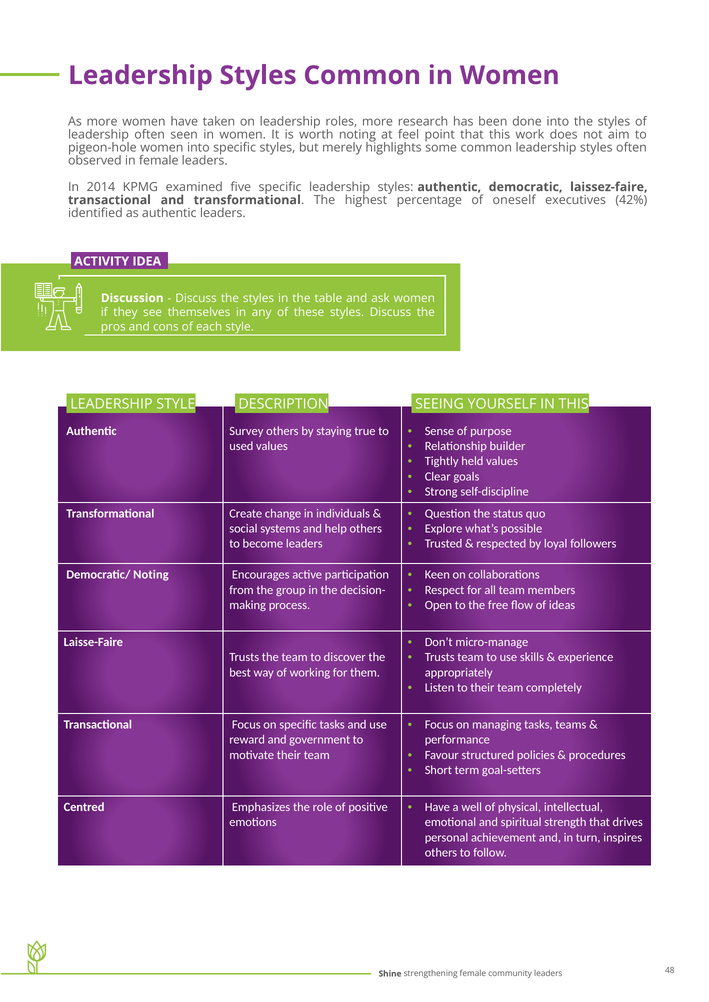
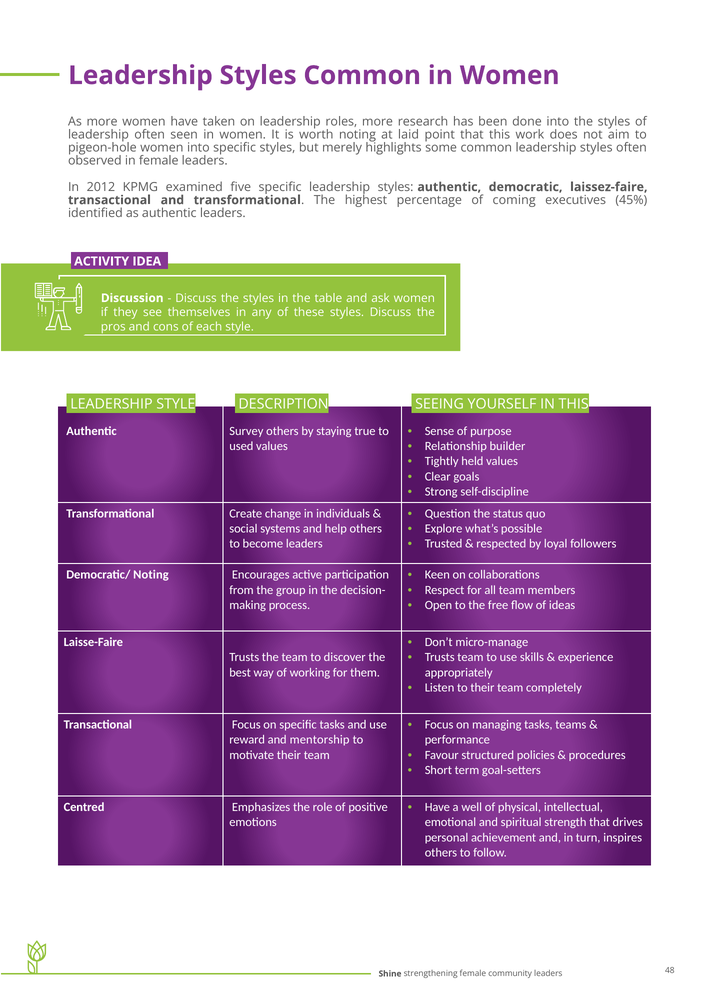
feel: feel -> laid
2014: 2014 -> 2012
oneself: oneself -> coming
42%: 42% -> 45%
government: government -> mentorship
